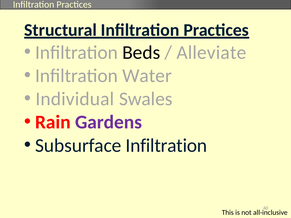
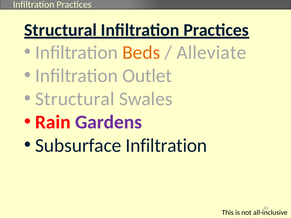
Beds colour: black -> orange
Water: Water -> Outlet
Individual at (75, 99): Individual -> Structural
